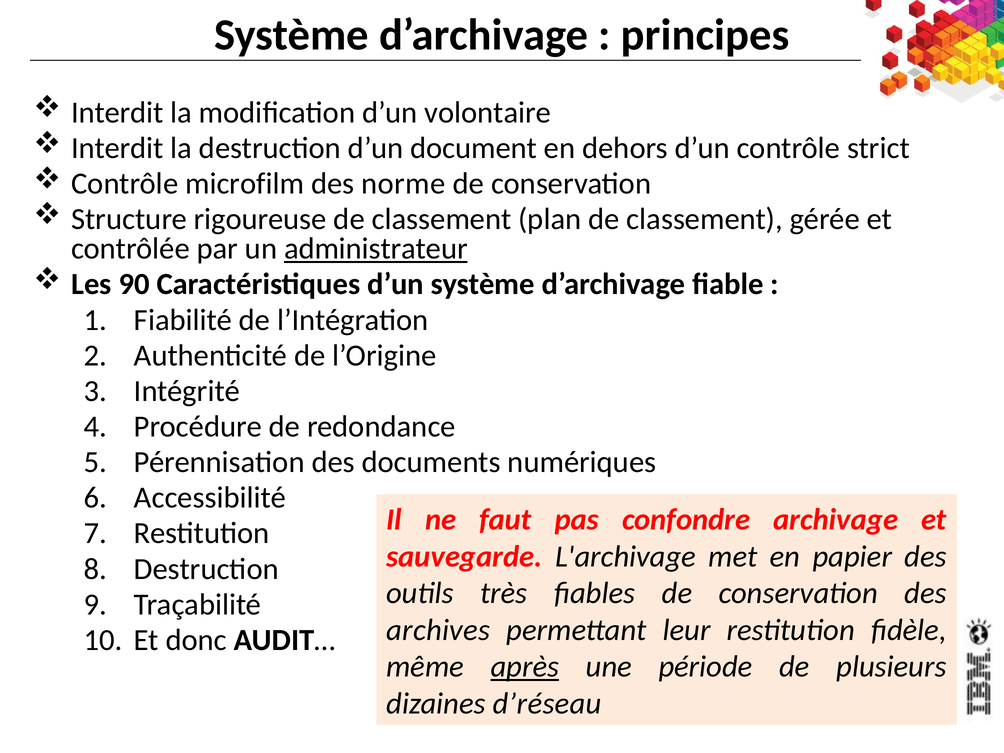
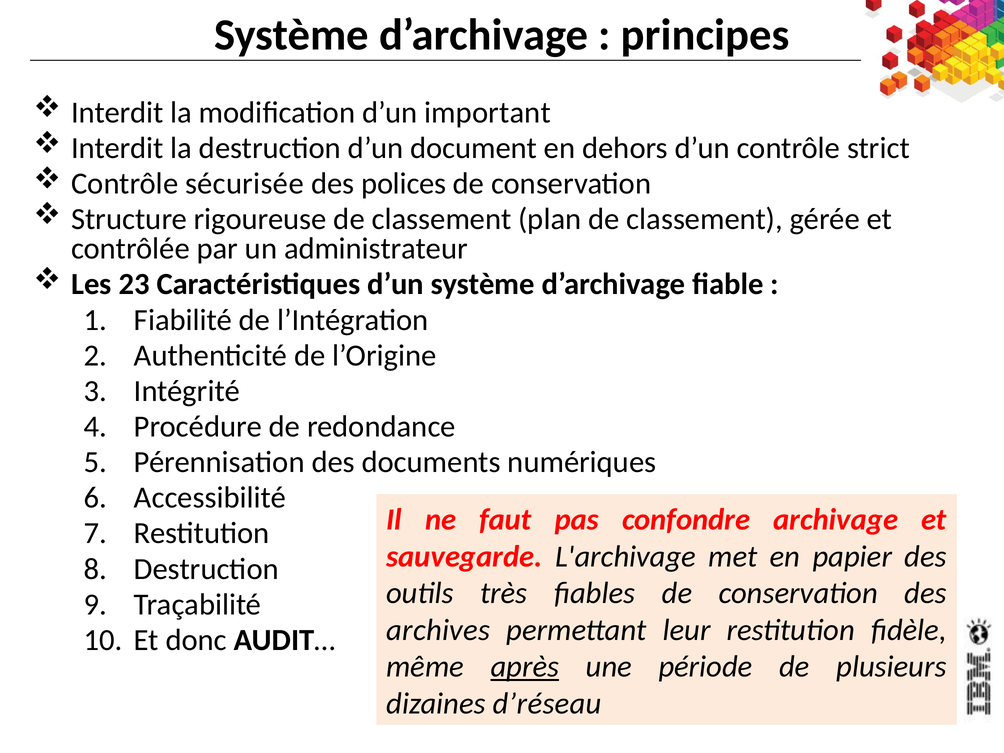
volontaire: volontaire -> important
microfilm: microfilm -> sécurisée
norme: norme -> polices
administrateur underline: present -> none
90: 90 -> 23
